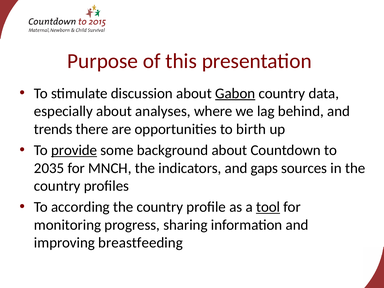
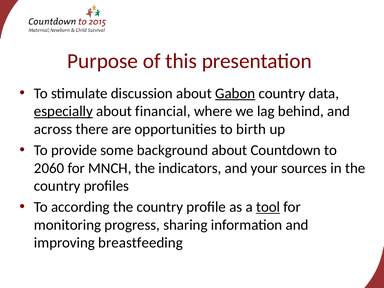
especially underline: none -> present
analyses: analyses -> financial
trends: trends -> across
provide underline: present -> none
2035: 2035 -> 2060
gaps: gaps -> your
